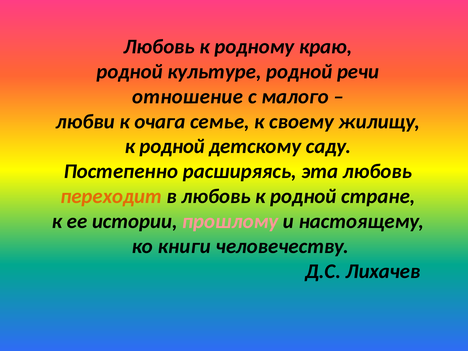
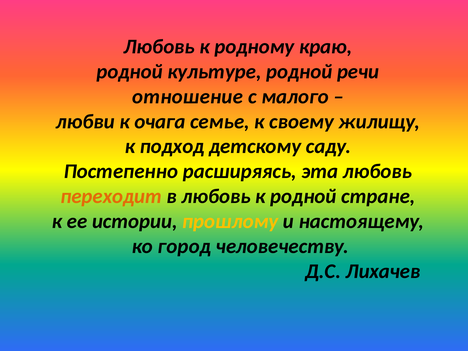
родной at (172, 146): родной -> подход
прошлому colour: pink -> yellow
книги: книги -> город
